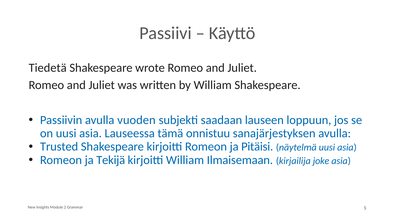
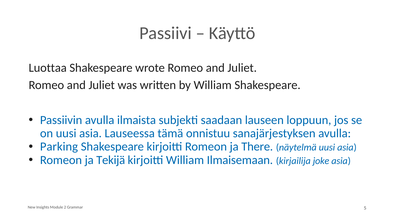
Tiedetä: Tiedetä -> Luottaa
vuoden: vuoden -> ilmaista
Trusted: Trusted -> Parking
Pitäisi: Pitäisi -> There
